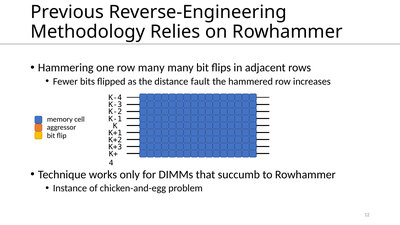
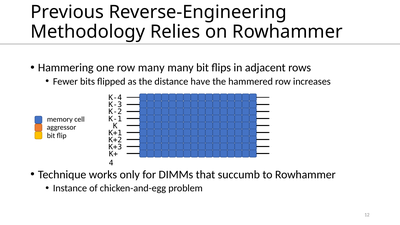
fault: fault -> have
